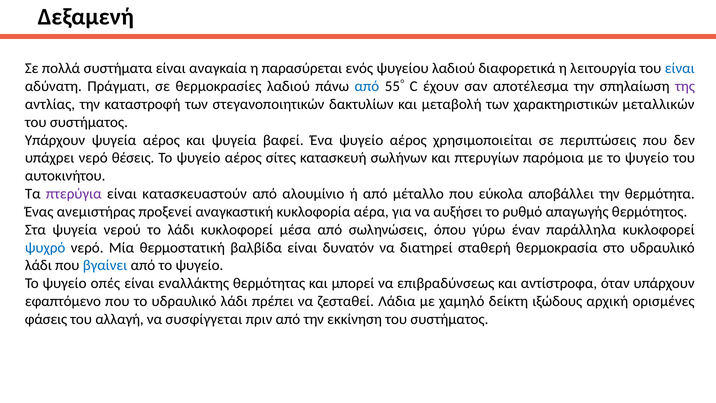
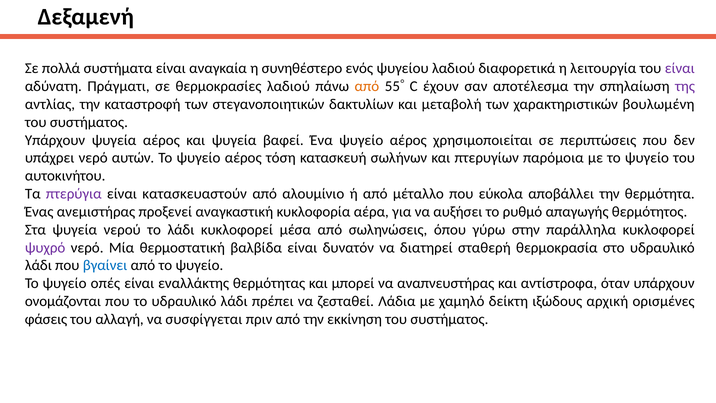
παρασύρεται: παρασύρεται -> συνηθέστερο
είναι at (680, 68) colour: blue -> purple
από at (367, 86) colour: blue -> orange
μεταλλικών: μεταλλικών -> βουλωμένη
θέσεις: θέσεις -> αυτών
σίτες: σίτες -> τόση
έναν: έναν -> στην
ψυχρό colour: blue -> purple
επιβραδύνσεως: επιβραδύνσεως -> αναπνευστήρας
εφαπτόμενο: εφαπτόμενο -> ονομάζονται
